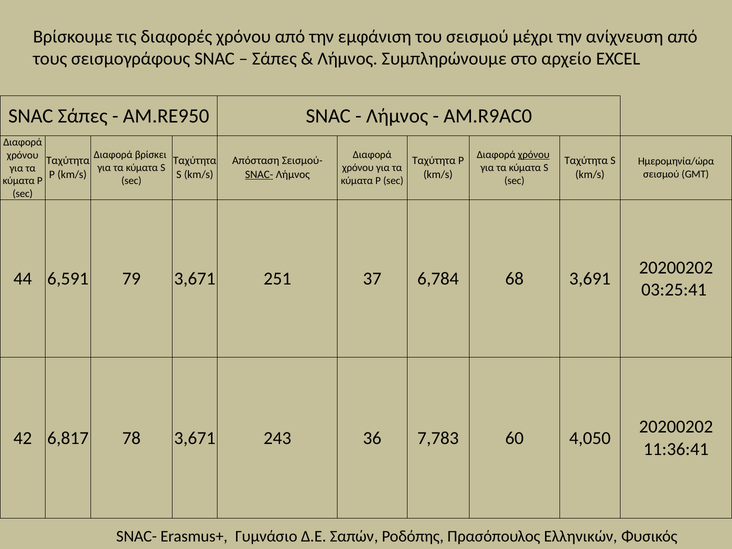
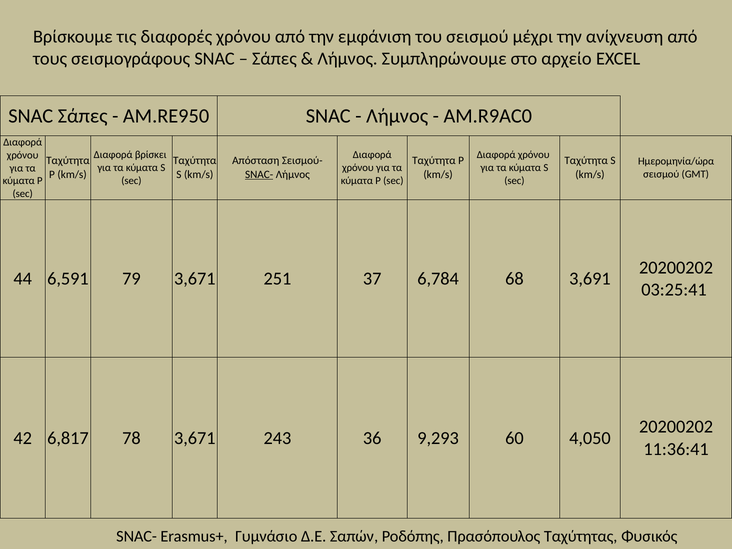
χρόνου at (534, 155) underline: present -> none
7,783: 7,783 -> 9,293
Ελληνικών: Ελληνικών -> Ταχύτητας
